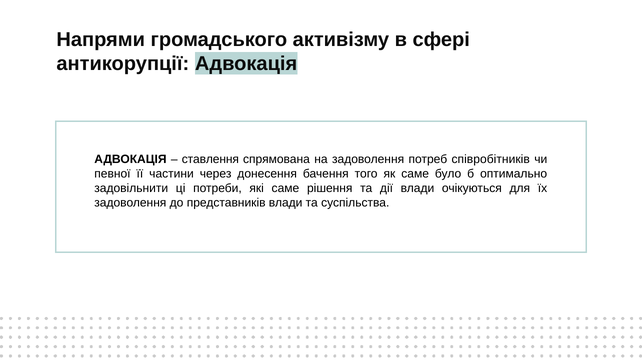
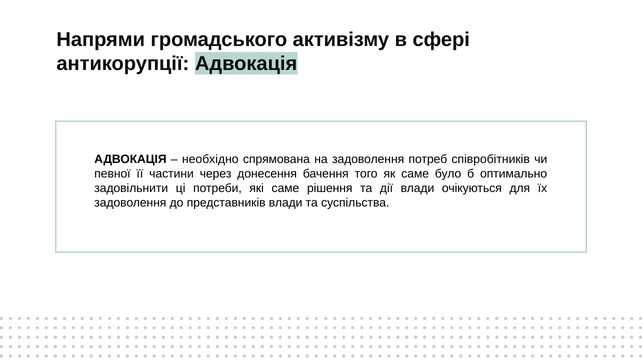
ставлення: ставлення -> необхідно
